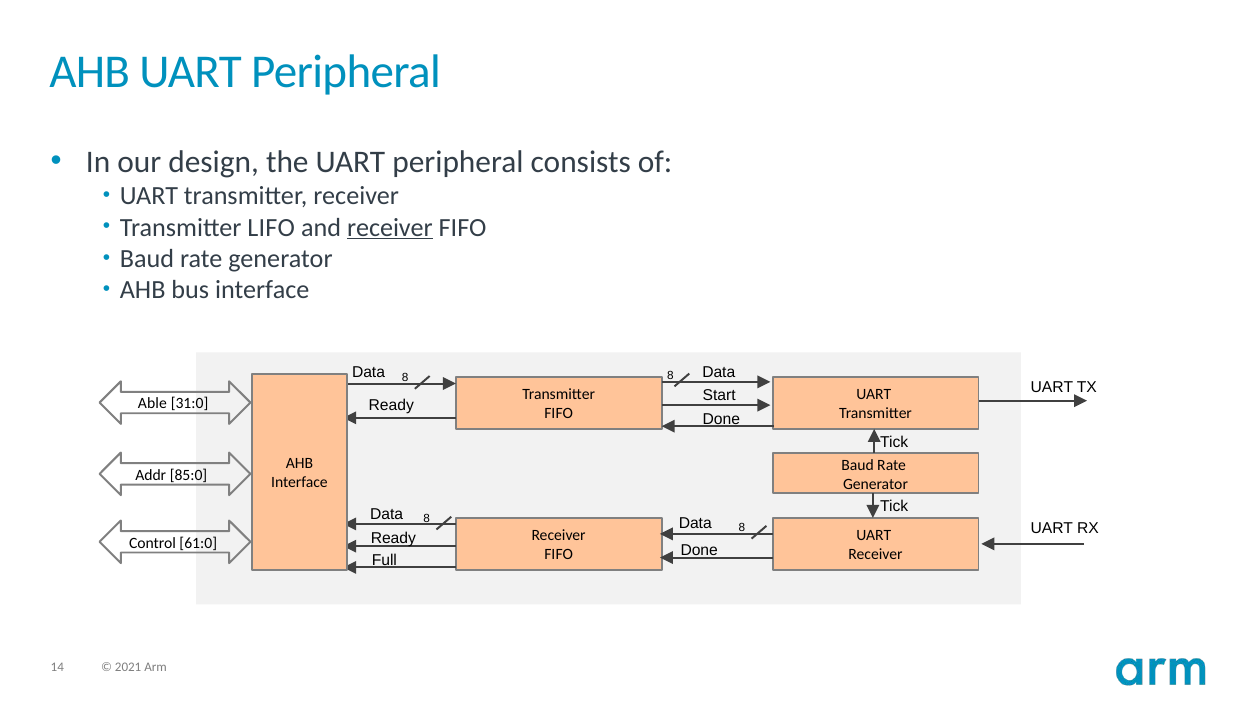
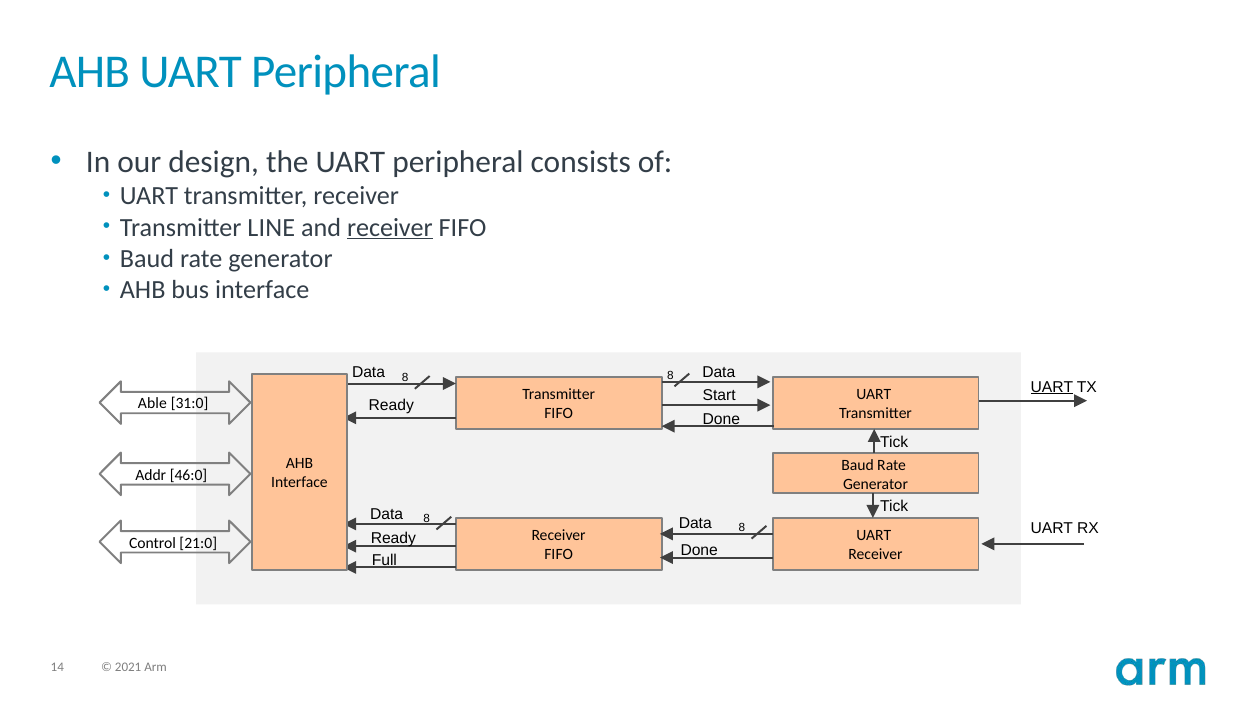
LIFO: LIFO -> LINE
UART at (1052, 387) underline: none -> present
85:0: 85:0 -> 46:0
61:0: 61:0 -> 21:0
